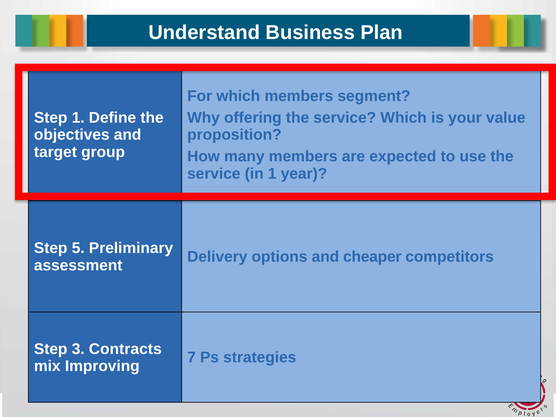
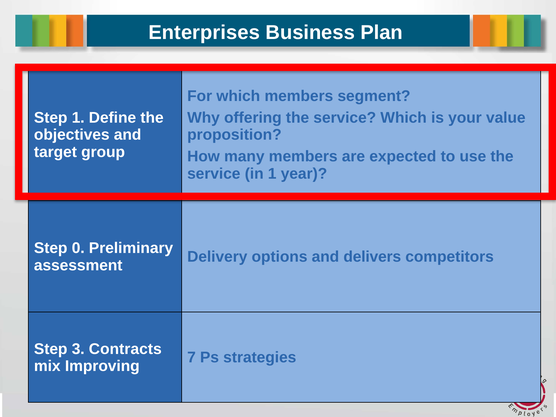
Understand: Understand -> Enterprises
5: 5 -> 0
cheaper: cheaper -> delivers
